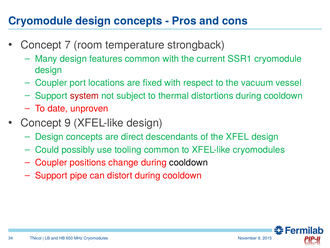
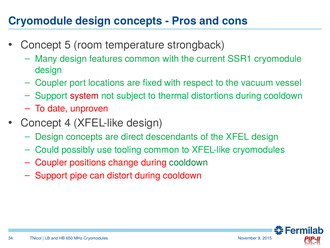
7: 7 -> 5
Concept 9: 9 -> 4
cooldown at (189, 162) colour: black -> green
